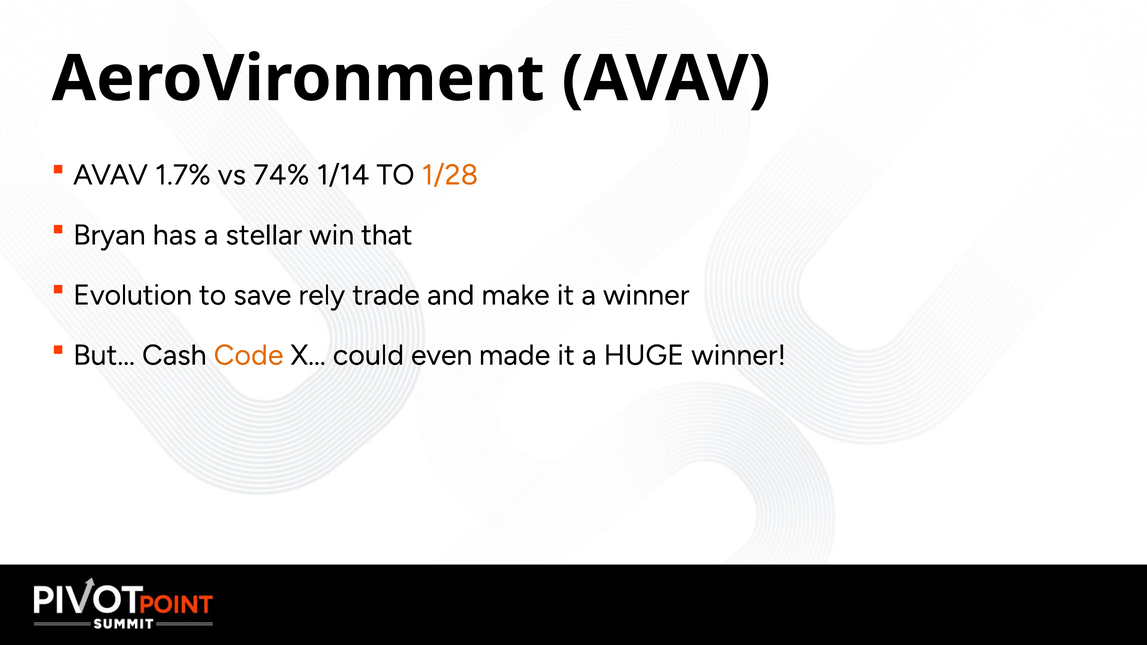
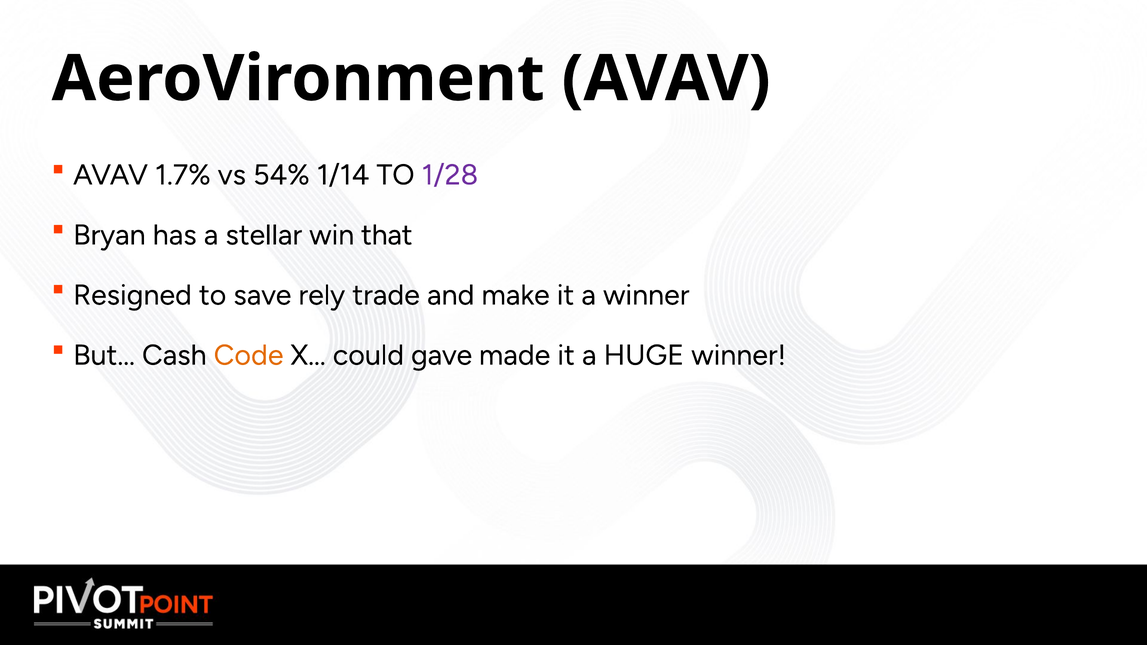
74%: 74% -> 54%
1/28 colour: orange -> purple
Evolution: Evolution -> Resigned
even: even -> gave
